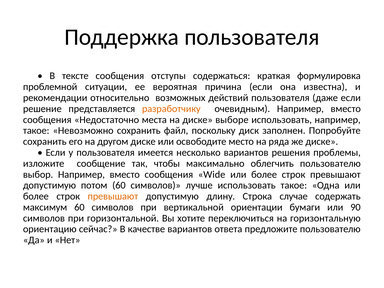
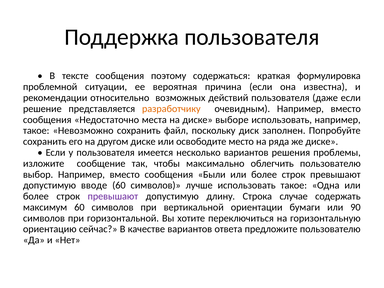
отступы: отступы -> поэтому
Wide: Wide -> Были
потом: потом -> вводе
превышают at (113, 196) colour: orange -> purple
